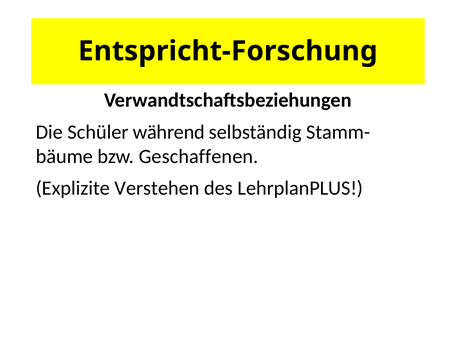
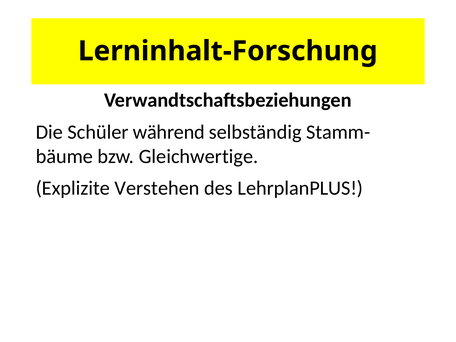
Entspricht-Forschung: Entspricht-Forschung -> Lerninhalt-Forschung
Geschaffenen: Geschaffenen -> Gleichwertige
